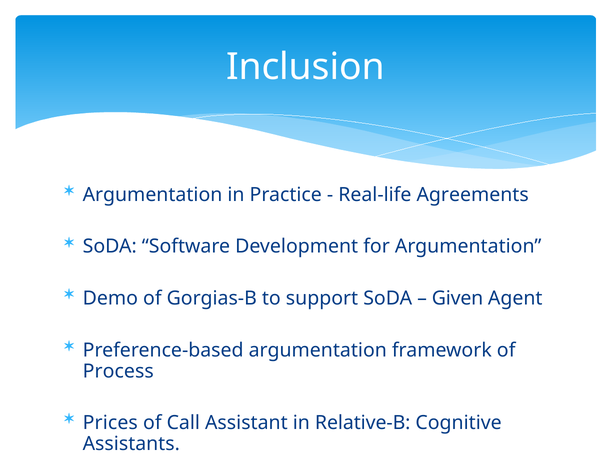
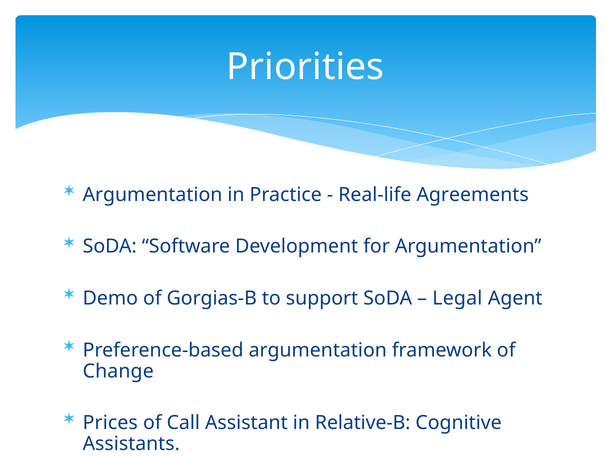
Inclusion: Inclusion -> Priorities
Given: Given -> Legal
Process: Process -> Change
